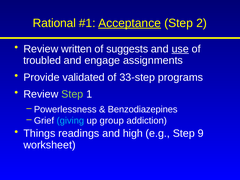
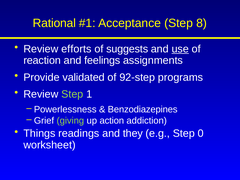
Acceptance underline: present -> none
2: 2 -> 8
written: written -> efforts
troubled: troubled -> reaction
engage: engage -> feelings
33-step: 33-step -> 92-step
giving colour: light blue -> light green
group: group -> action
high: high -> they
9: 9 -> 0
